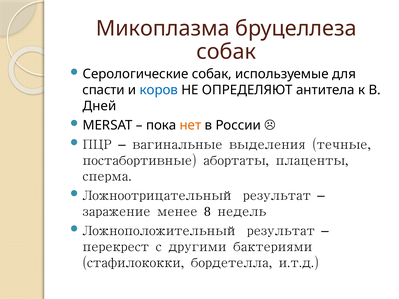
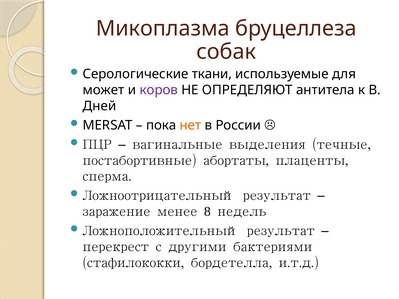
Серологические собак: собак -> ткани
спасти: спасти -> может
коров colour: blue -> purple
